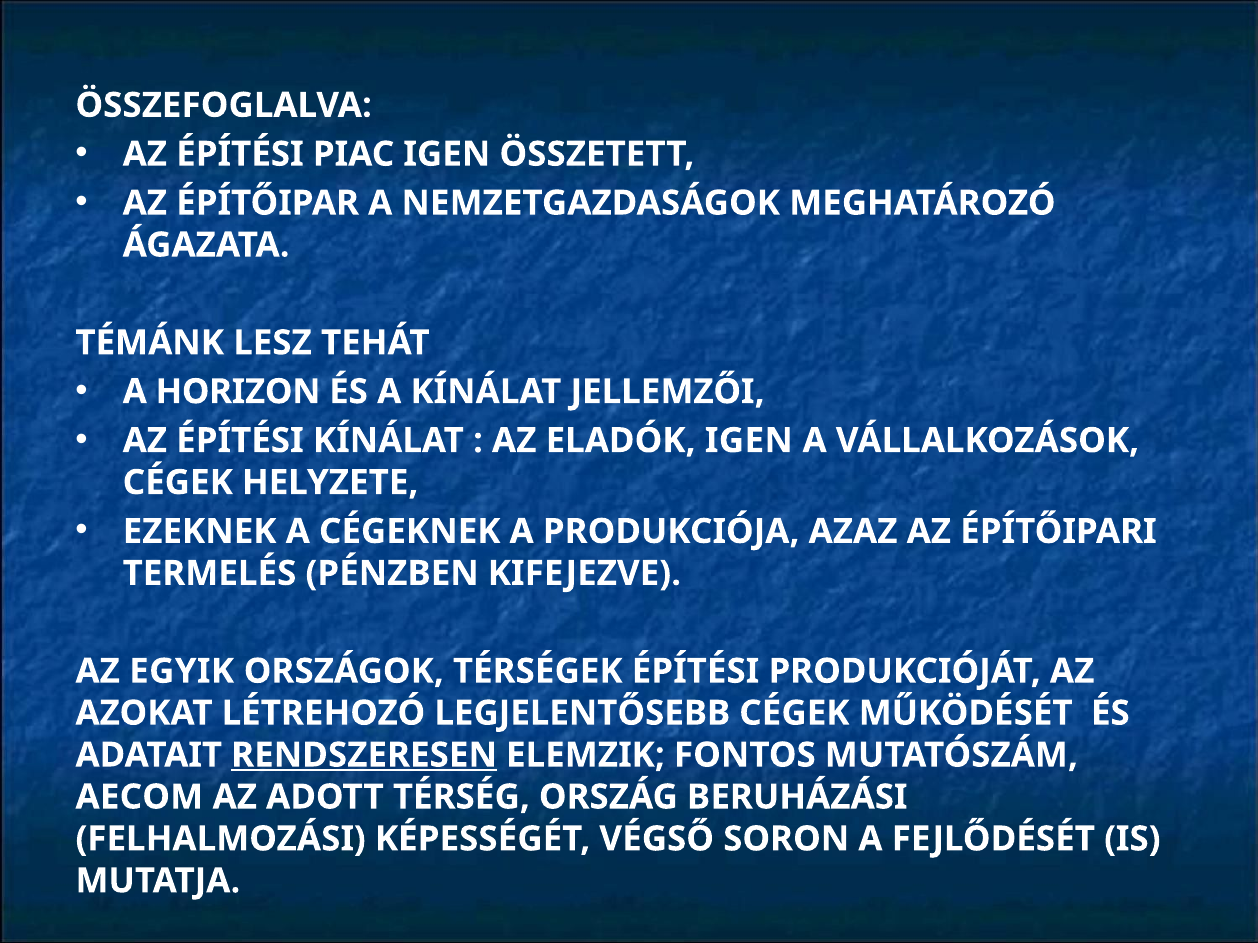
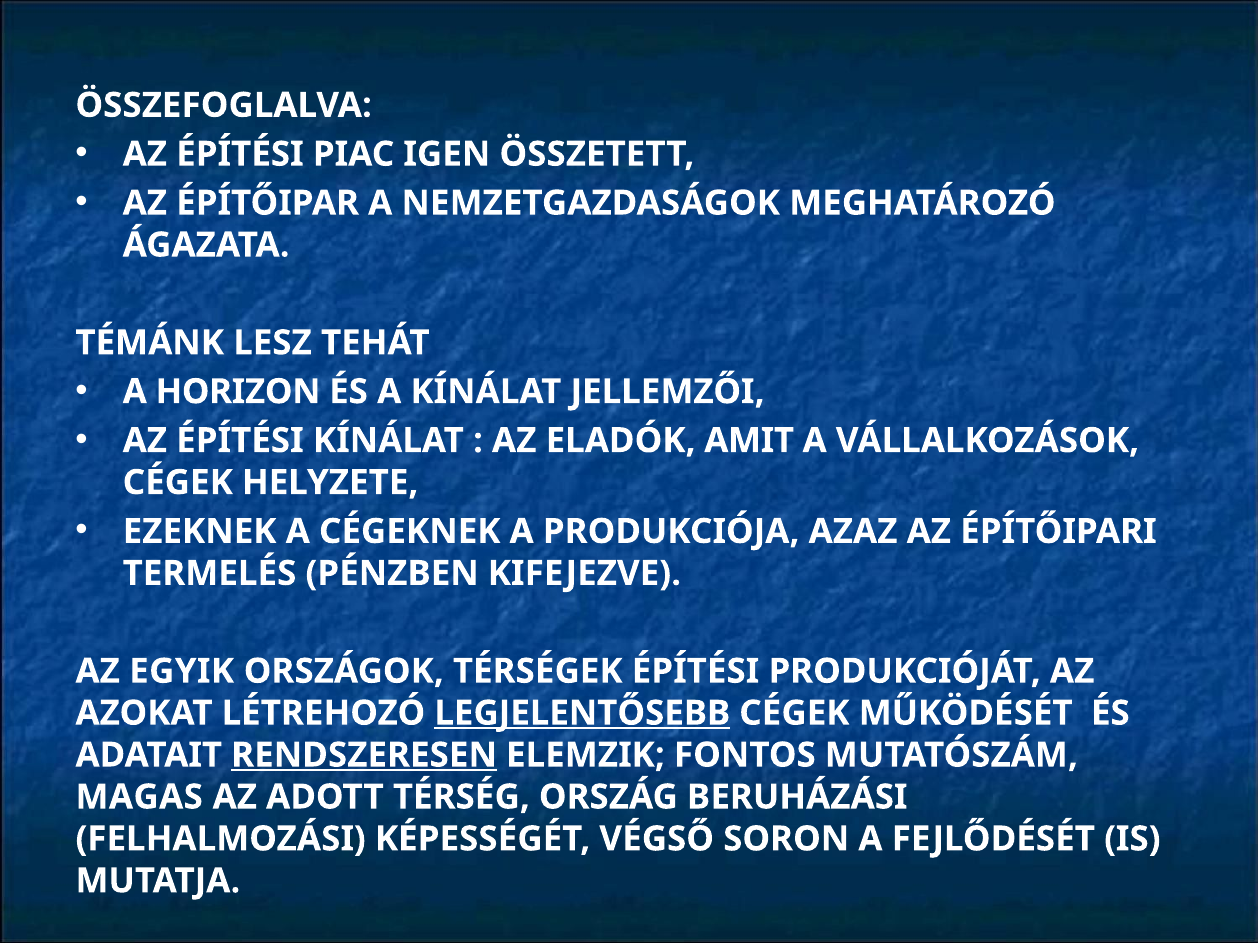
ELADÓK IGEN: IGEN -> AMIT
LEGJELENTŐSEBB underline: none -> present
AECOM: AECOM -> MAGAS
